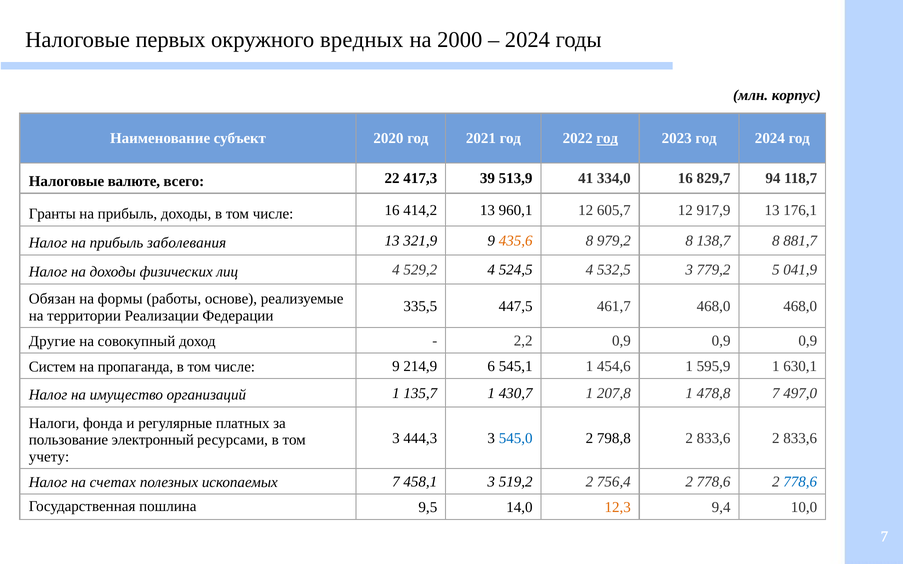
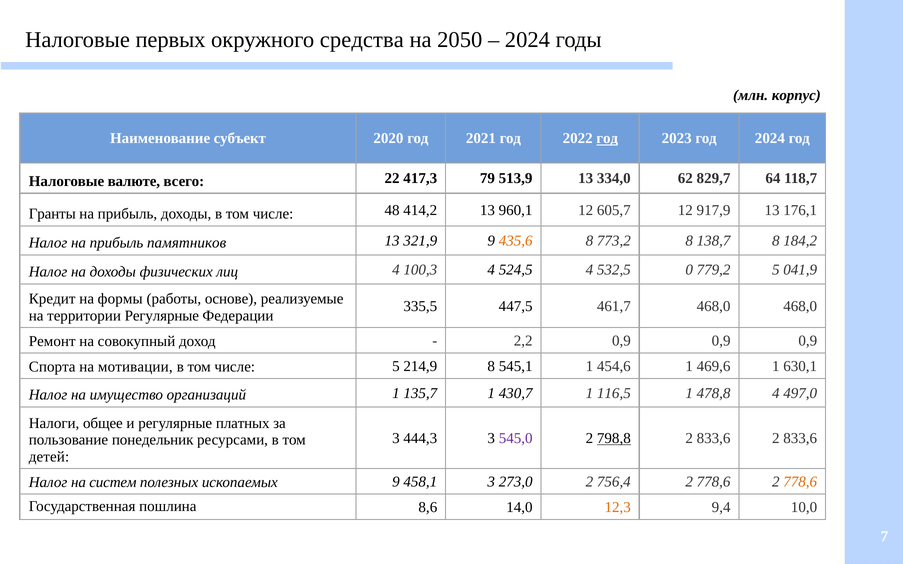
вредных: вредных -> средства
2000: 2000 -> 2050
39: 39 -> 79
513,9 41: 41 -> 13
334,0 16: 16 -> 62
94: 94 -> 64
числе 16: 16 -> 48
заболевания: заболевания -> памятников
979,2: 979,2 -> 773,2
881,7: 881,7 -> 184,2
529,2: 529,2 -> 100,3
532,5 3: 3 -> 0
Обязан: Обязан -> Кредит
территории Реализации: Реализации -> Регулярные
Другие: Другие -> Ремонт
Систем: Систем -> Спорта
пропаганда: пропаганда -> мотивации
числе 9: 9 -> 5
214,9 6: 6 -> 8
595,9: 595,9 -> 469,6
207,8: 207,8 -> 116,5
478,8 7: 7 -> 4
фонда: фонда -> общее
545,0 colour: blue -> purple
798,8 underline: none -> present
электронный: электронный -> понедельник
учету: учету -> детей
счетах: счетах -> систем
ископаемых 7: 7 -> 9
519,2: 519,2 -> 273,0
778,6 at (800, 482) colour: blue -> orange
9,5: 9,5 -> 8,6
